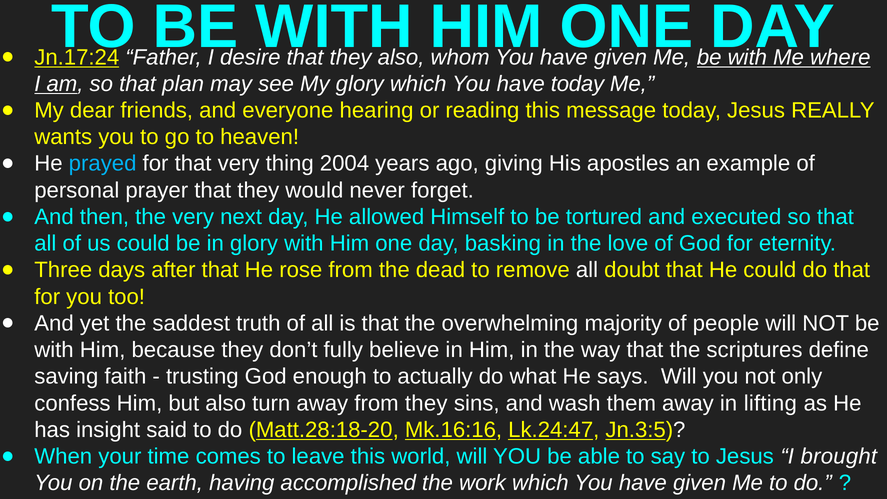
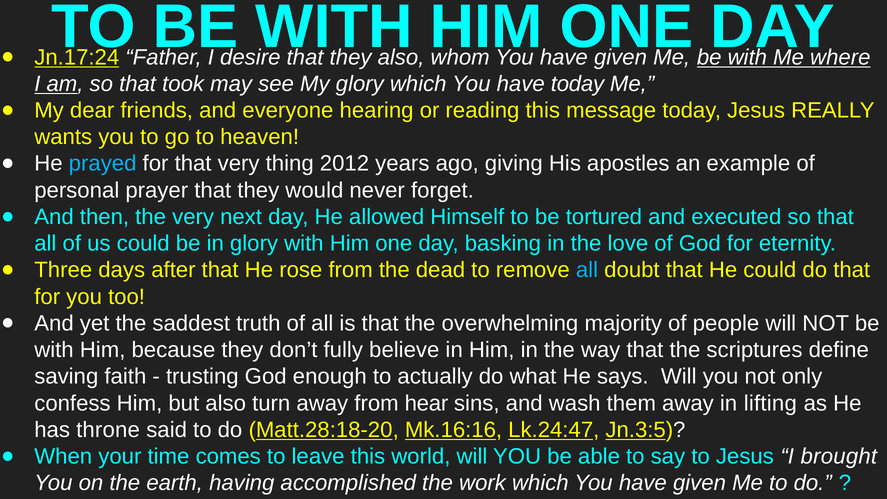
plan: plan -> took
2004: 2004 -> 2012
all at (587, 270) colour: white -> light blue
from they: they -> hear
insight: insight -> throne
